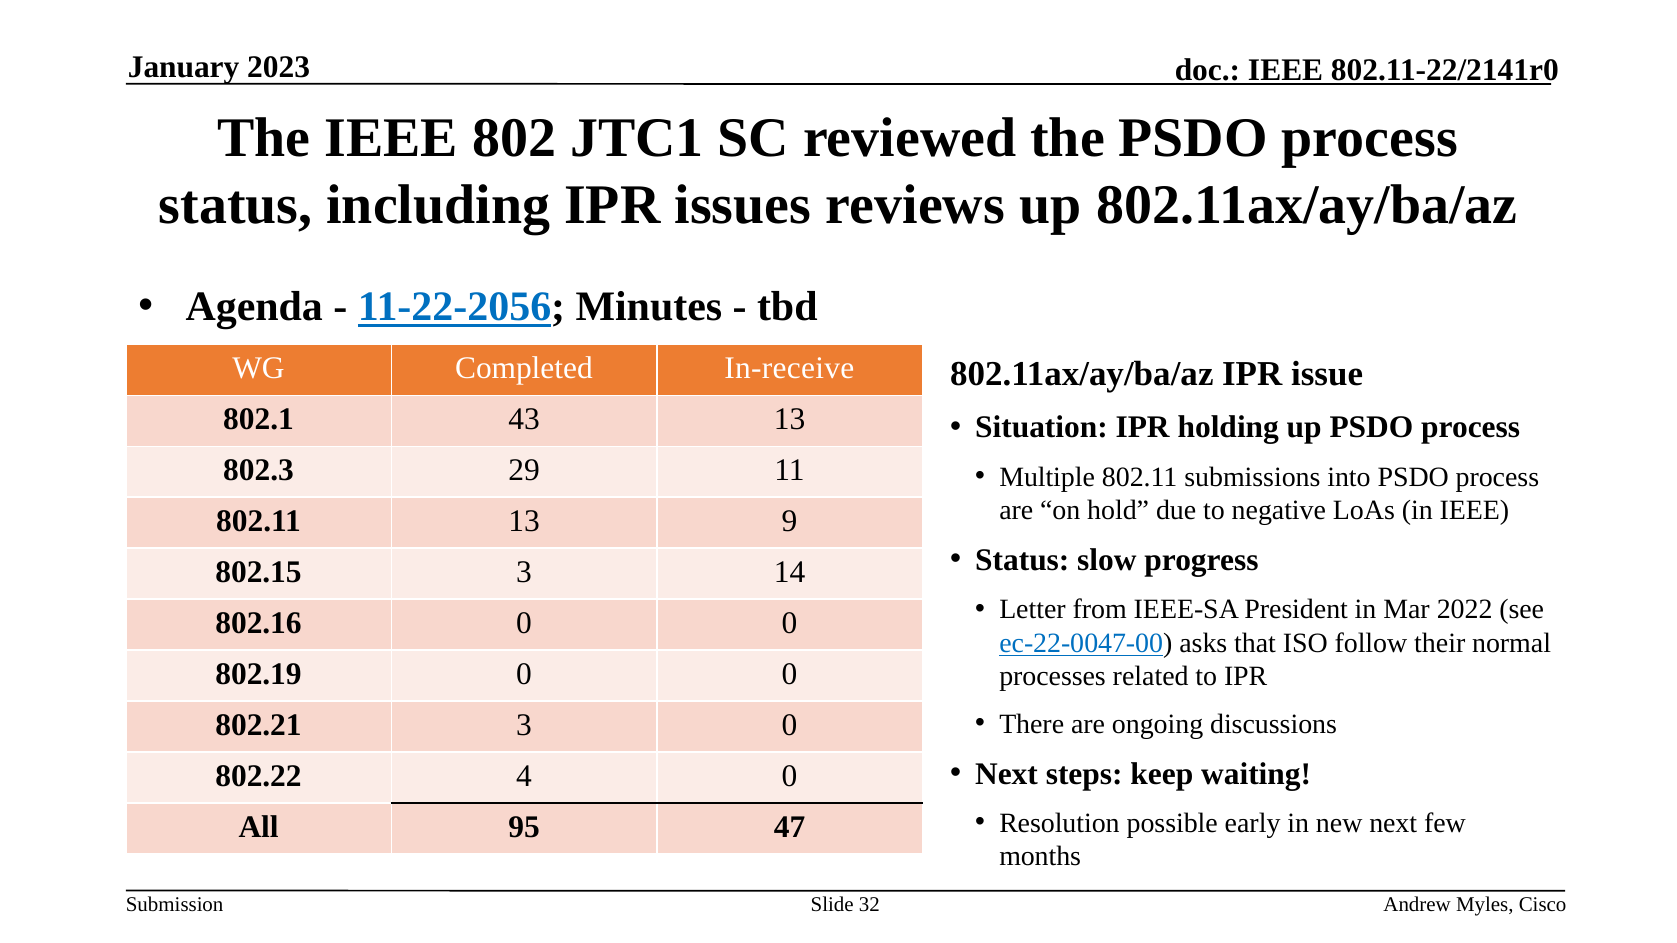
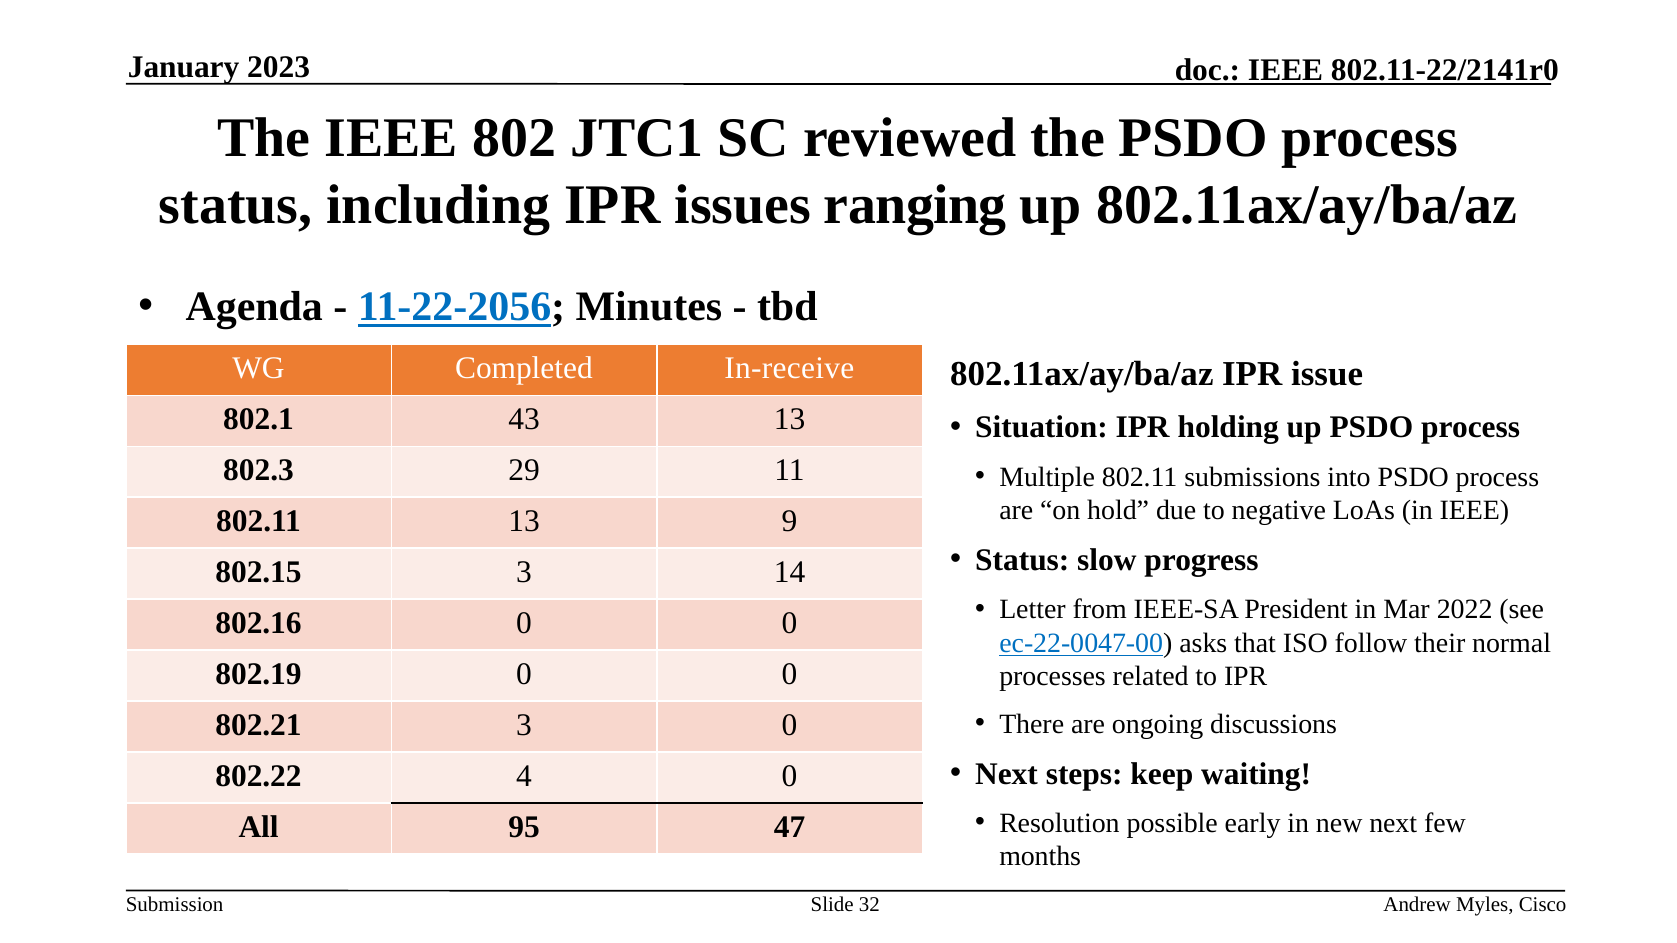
reviews: reviews -> ranging
